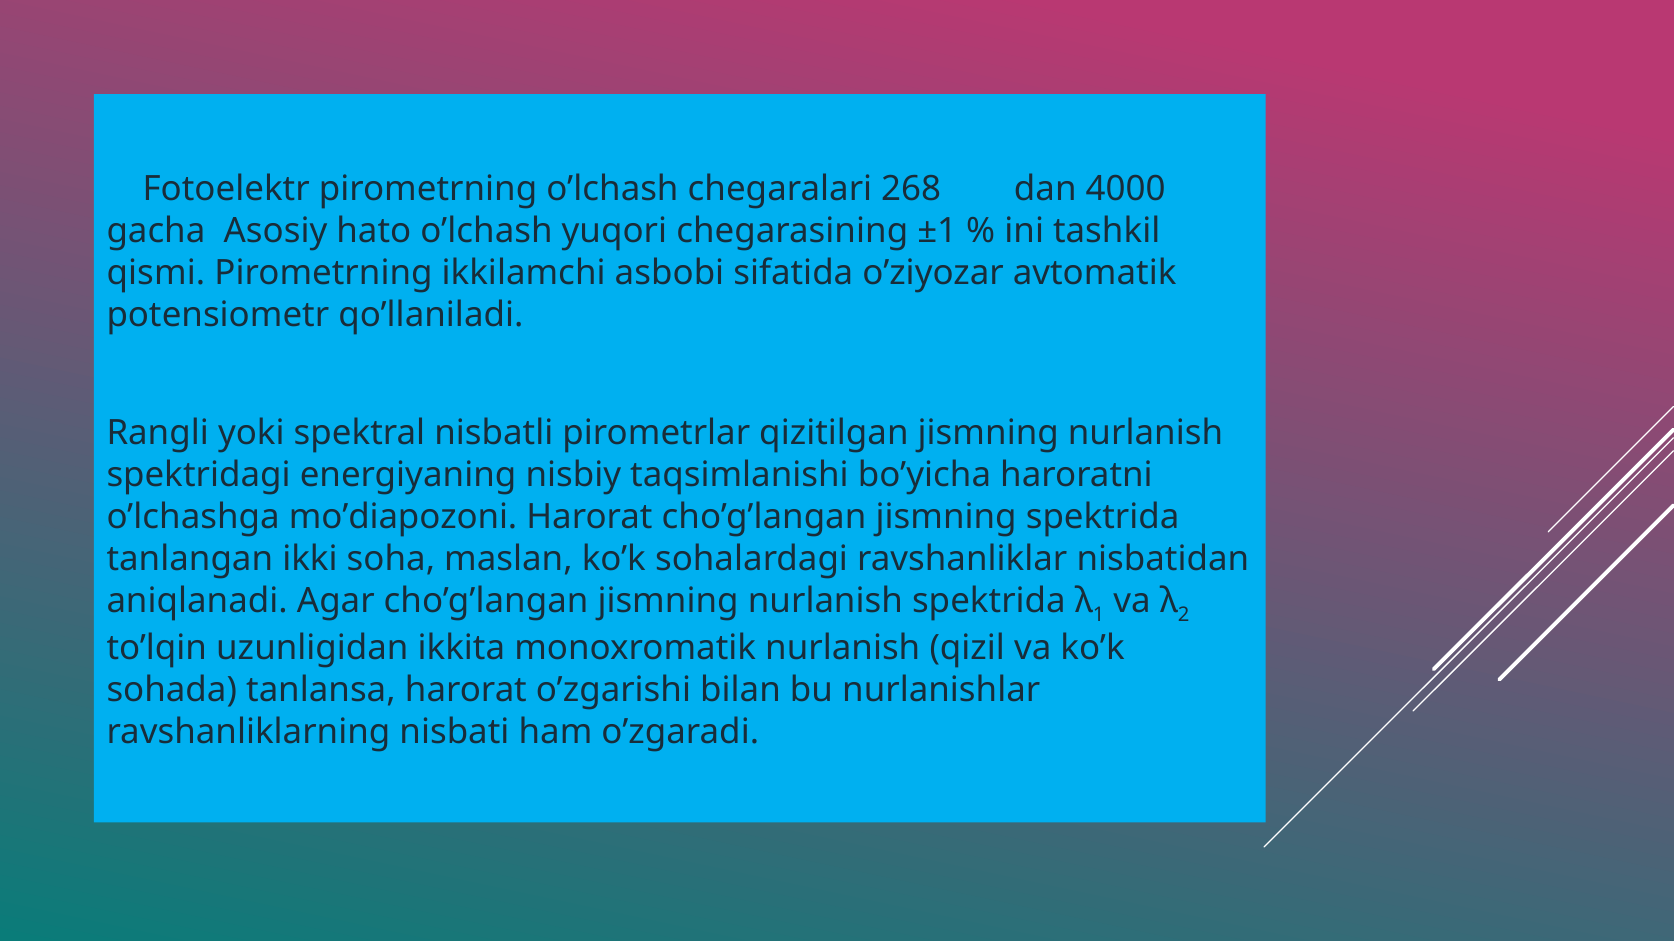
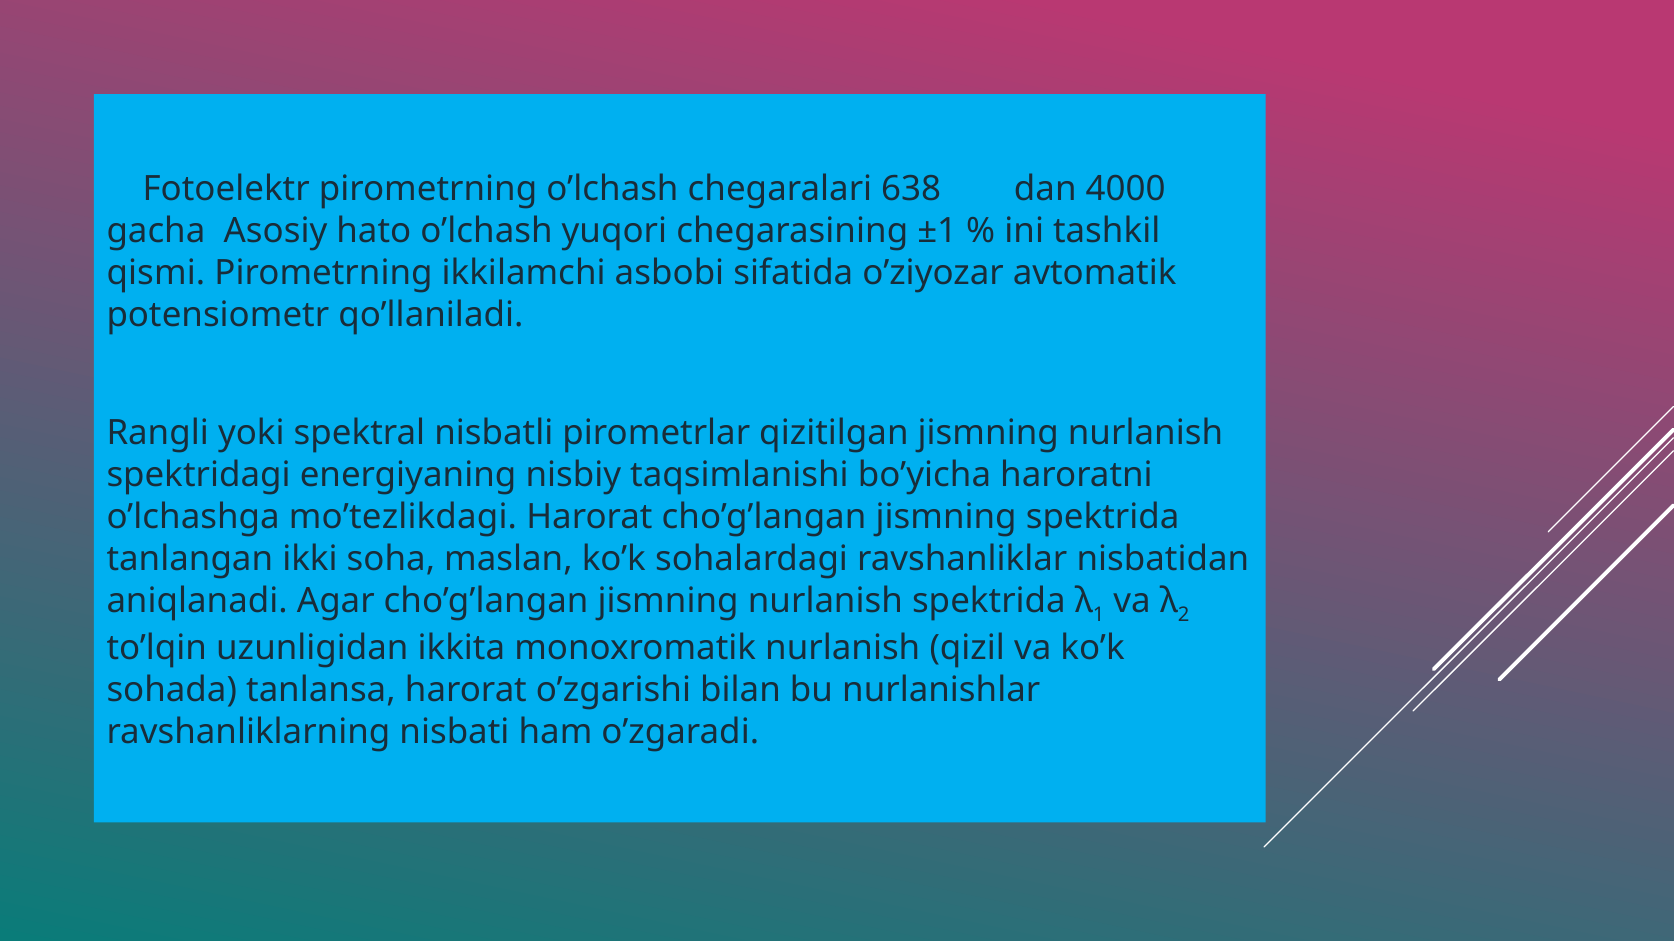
268: 268 -> 638
mo’diapozoni: mo’diapozoni -> mo’tezlikdagi
